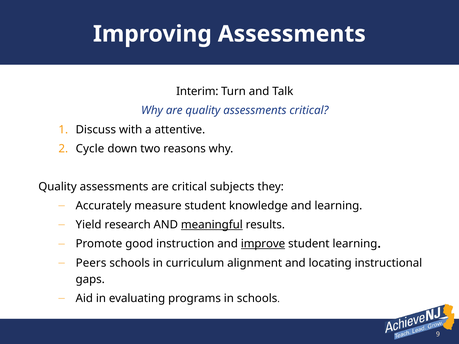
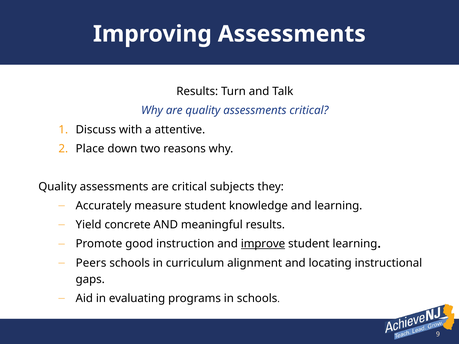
Interim at (197, 92): Interim -> Results
Cycle: Cycle -> Place
research: research -> concrete
meaningful underline: present -> none
